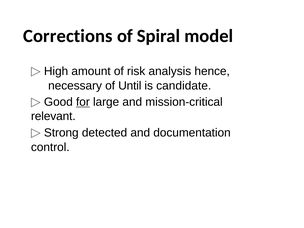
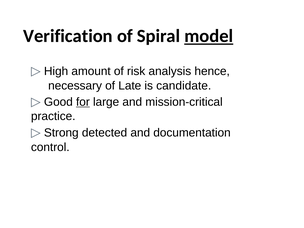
Corrections: Corrections -> Verification
model underline: none -> present
Until: Until -> Late
relevant: relevant -> practice
